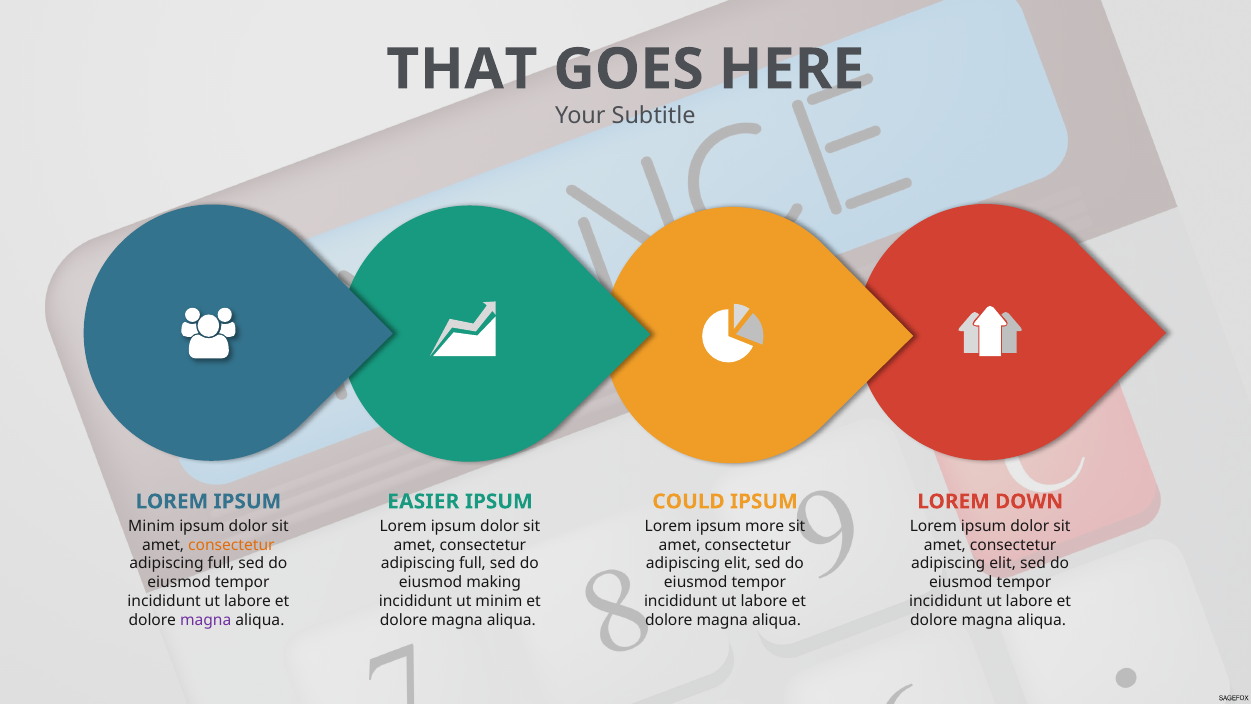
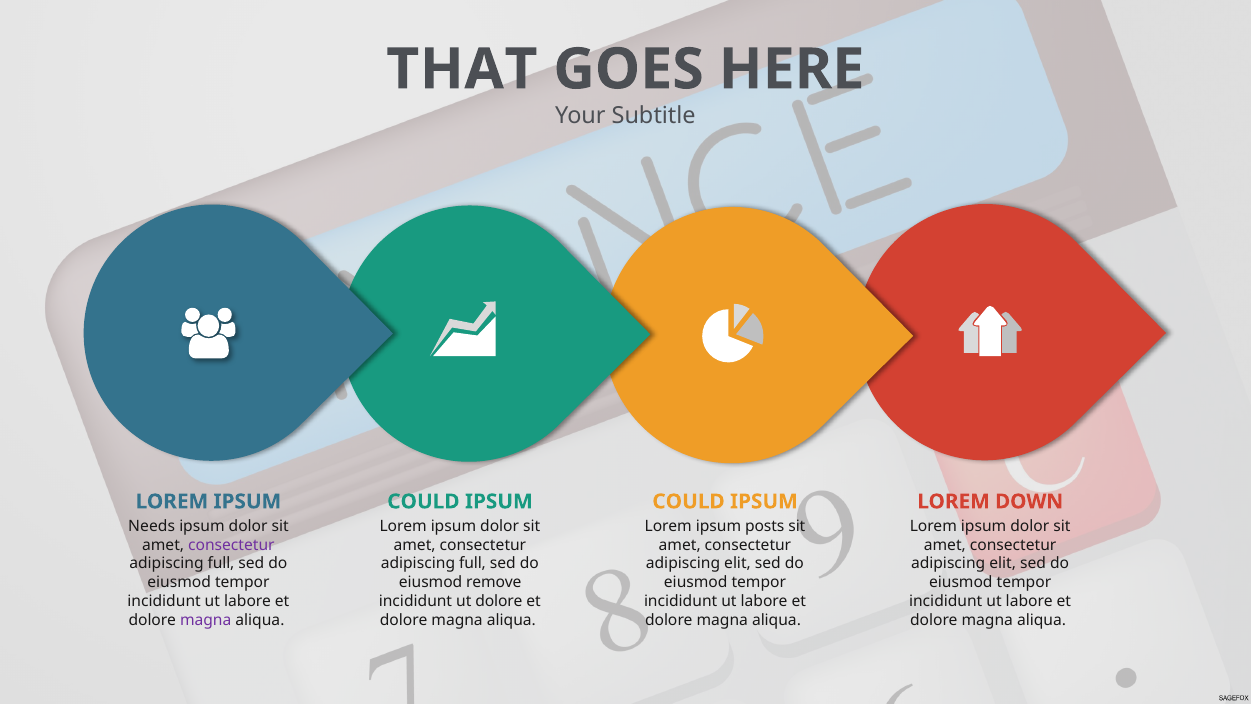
EASIER at (423, 501): EASIER -> COULD
Minim at (152, 526): Minim -> Needs
more: more -> posts
consectetur at (231, 545) colour: orange -> purple
making: making -> remove
ut minim: minim -> dolore
